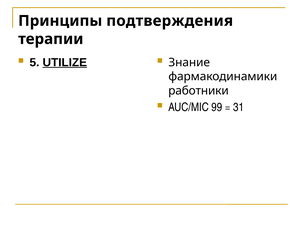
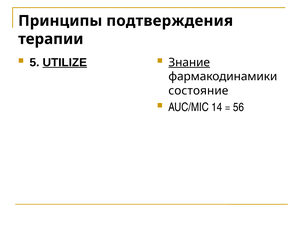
Знание underline: none -> present
работники: работники -> состояние
99: 99 -> 14
31: 31 -> 56
